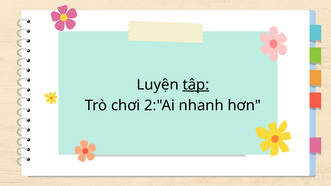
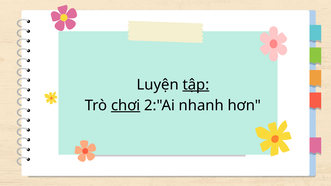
chơi underline: none -> present
